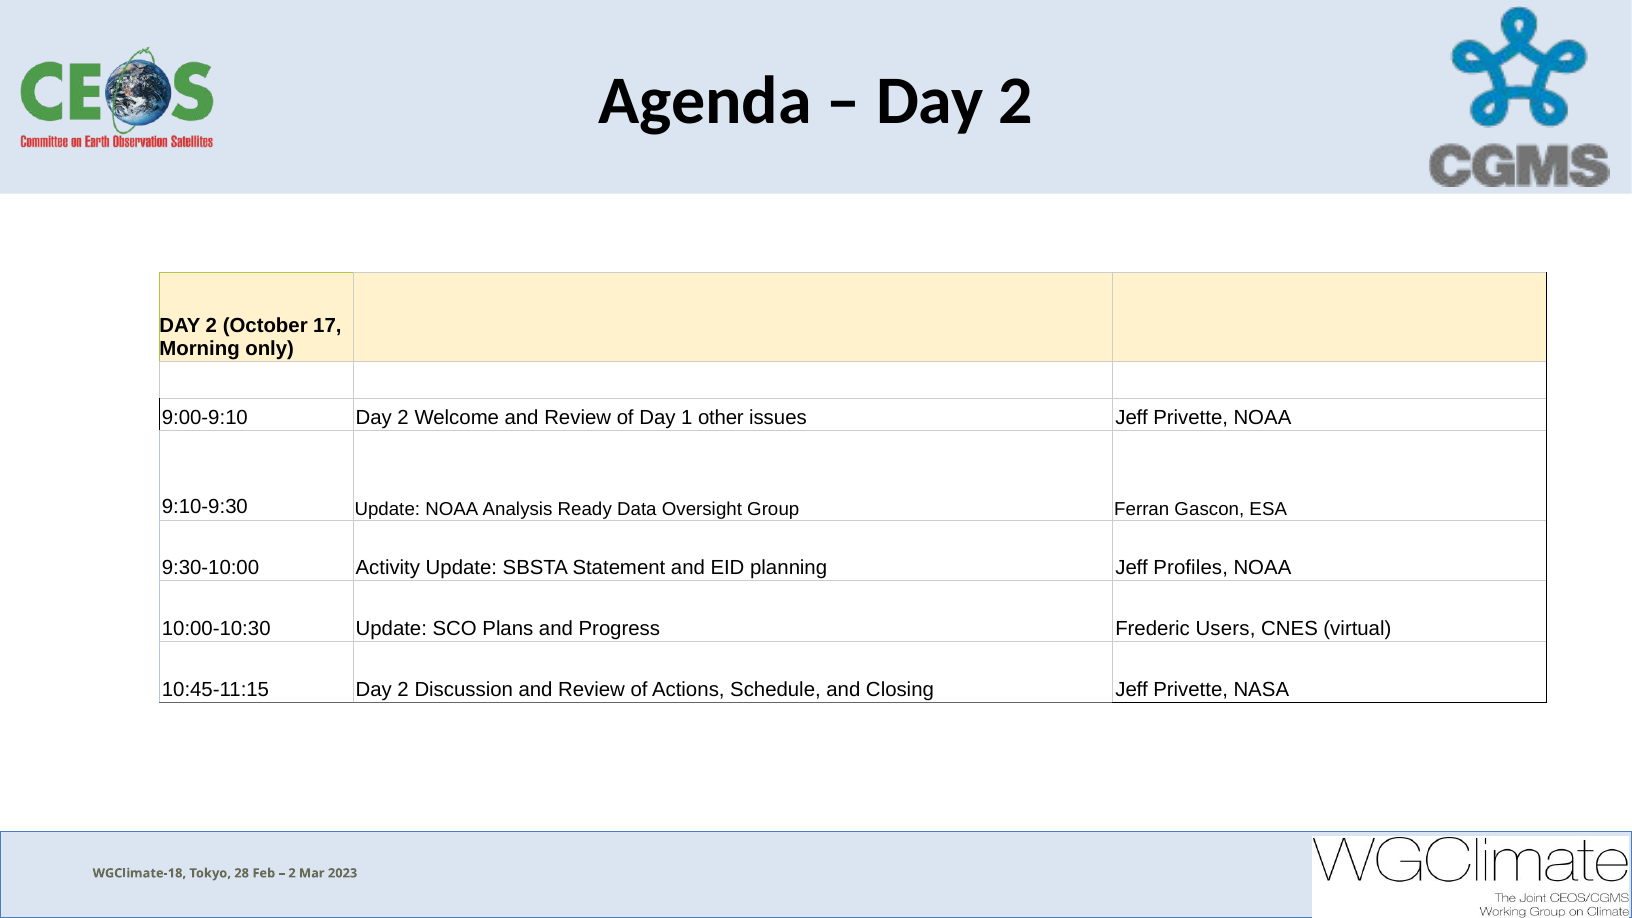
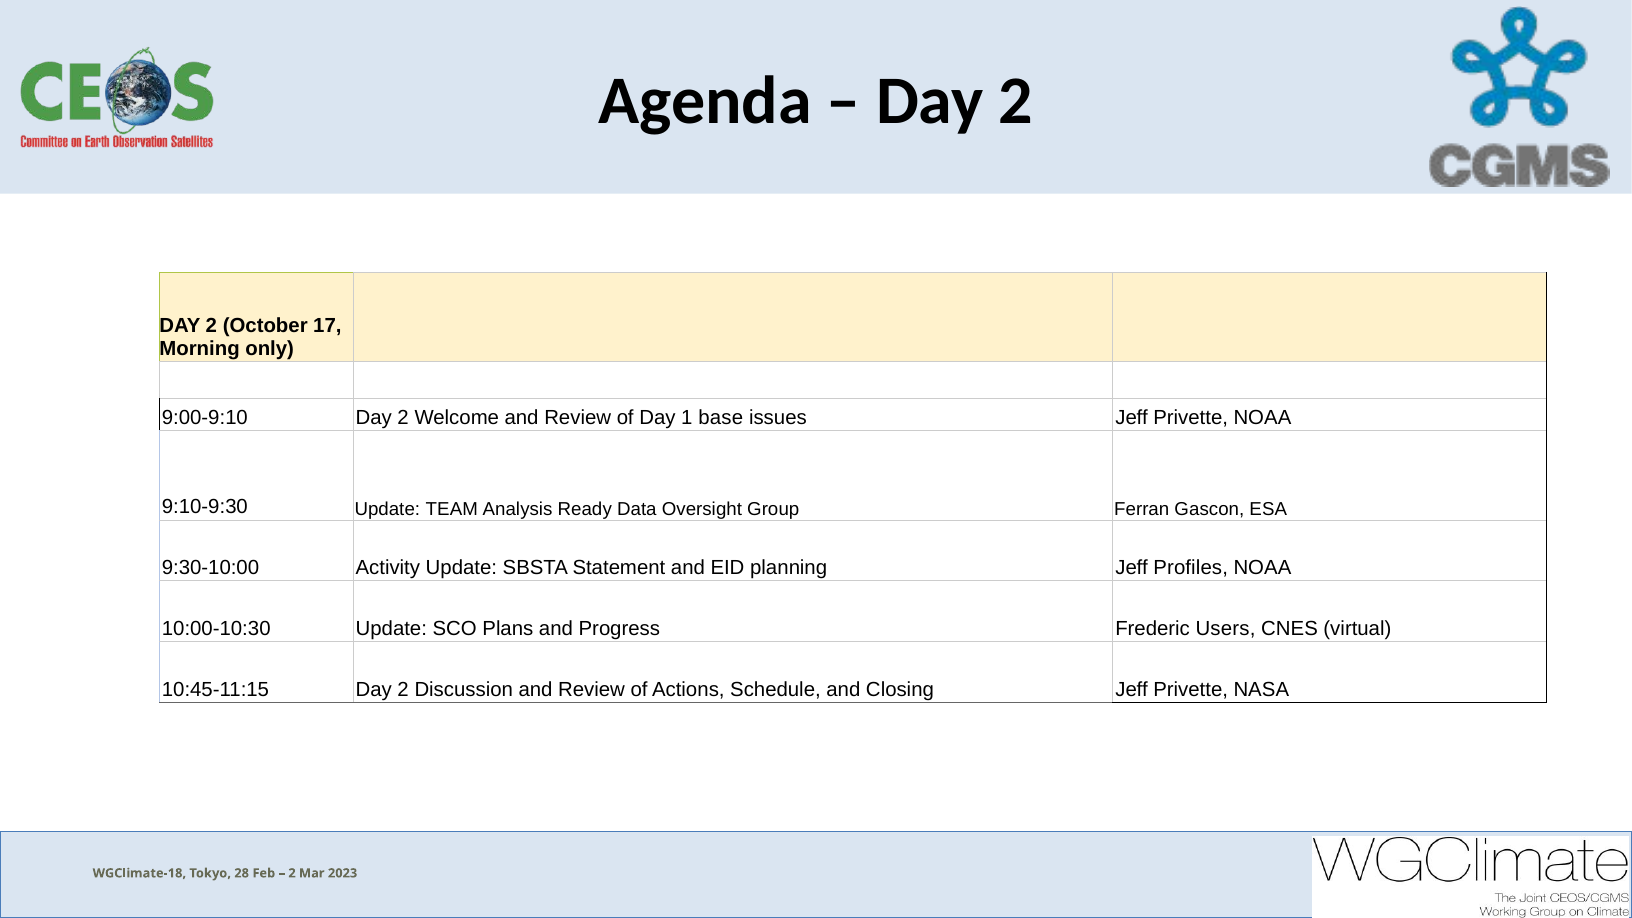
other: other -> base
Update NOAA: NOAA -> TEAM
